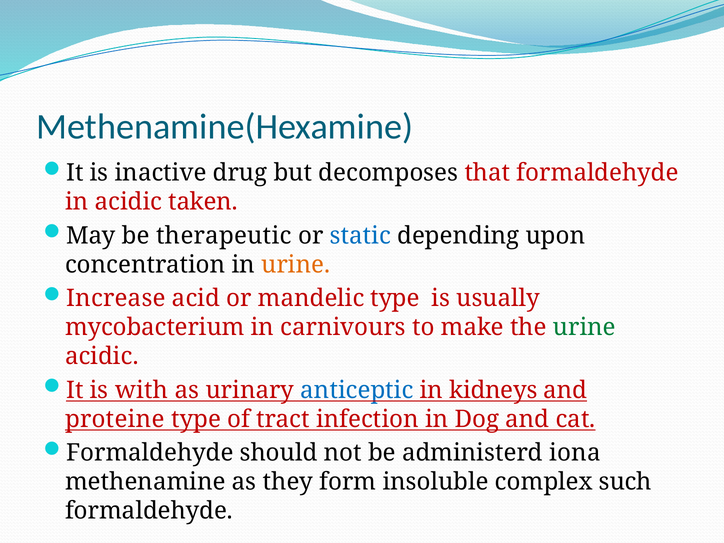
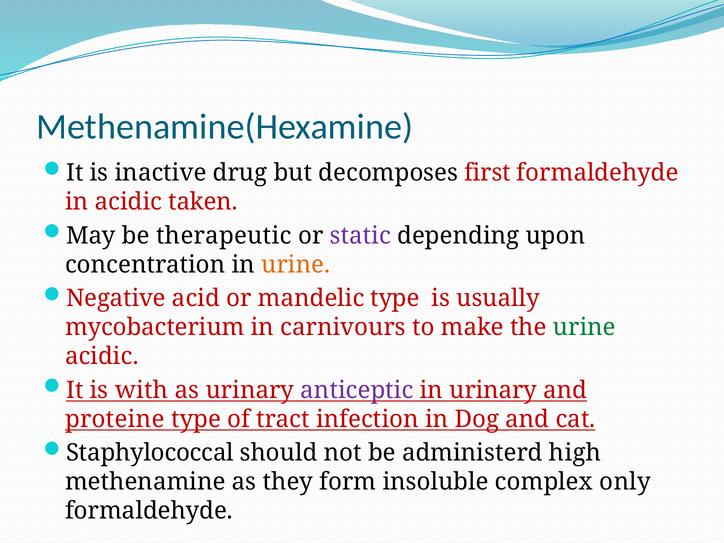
that: that -> first
static colour: blue -> purple
Increase: Increase -> Negative
anticeptic colour: blue -> purple
in kidneys: kidneys -> urinary
Formaldehyde at (150, 453): Formaldehyde -> Staphylococcal
iona: iona -> high
such: such -> only
